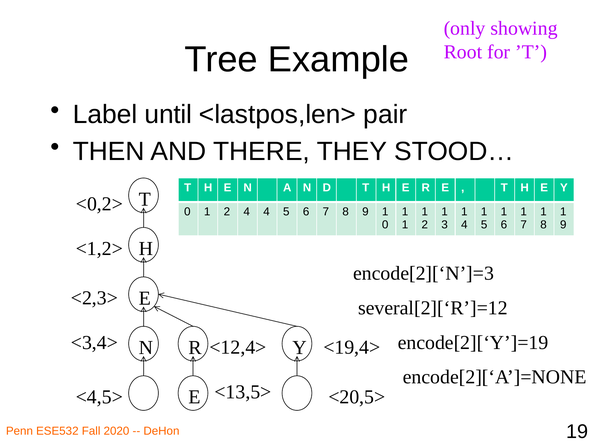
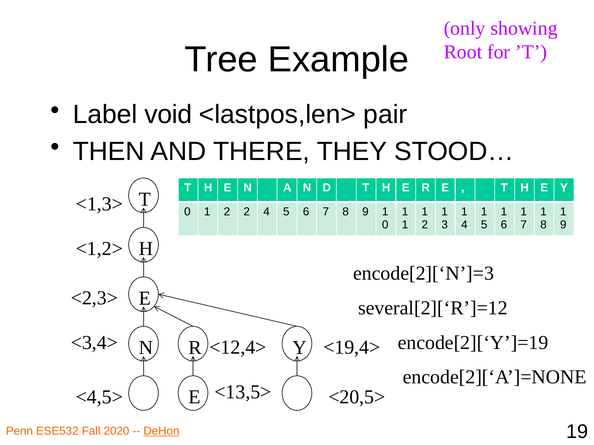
until: until -> void
<0,2>: <0,2> -> <1,3>
2 4: 4 -> 2
DeHon underline: none -> present
